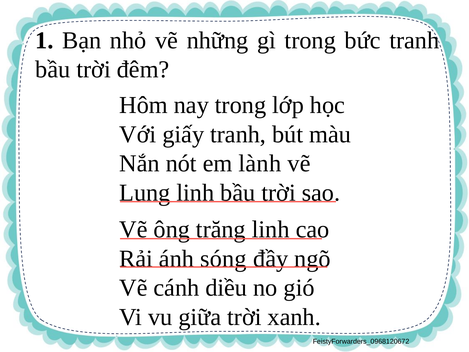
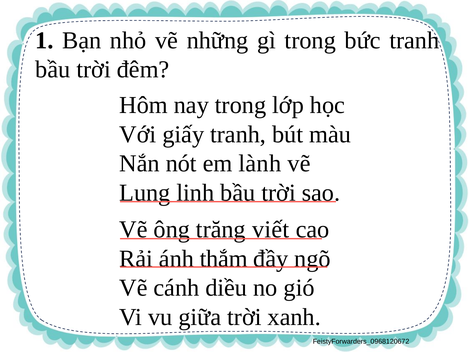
trăng linh: linh -> viết
sóng: sóng -> thắm
